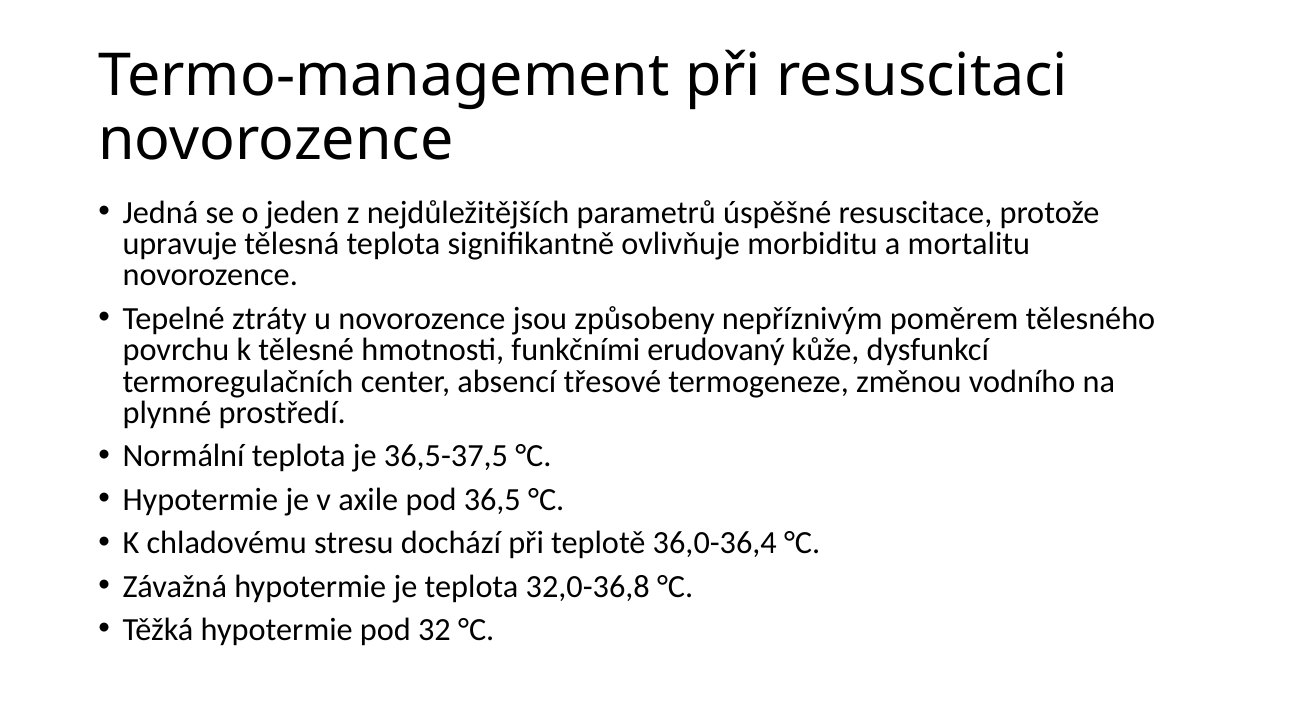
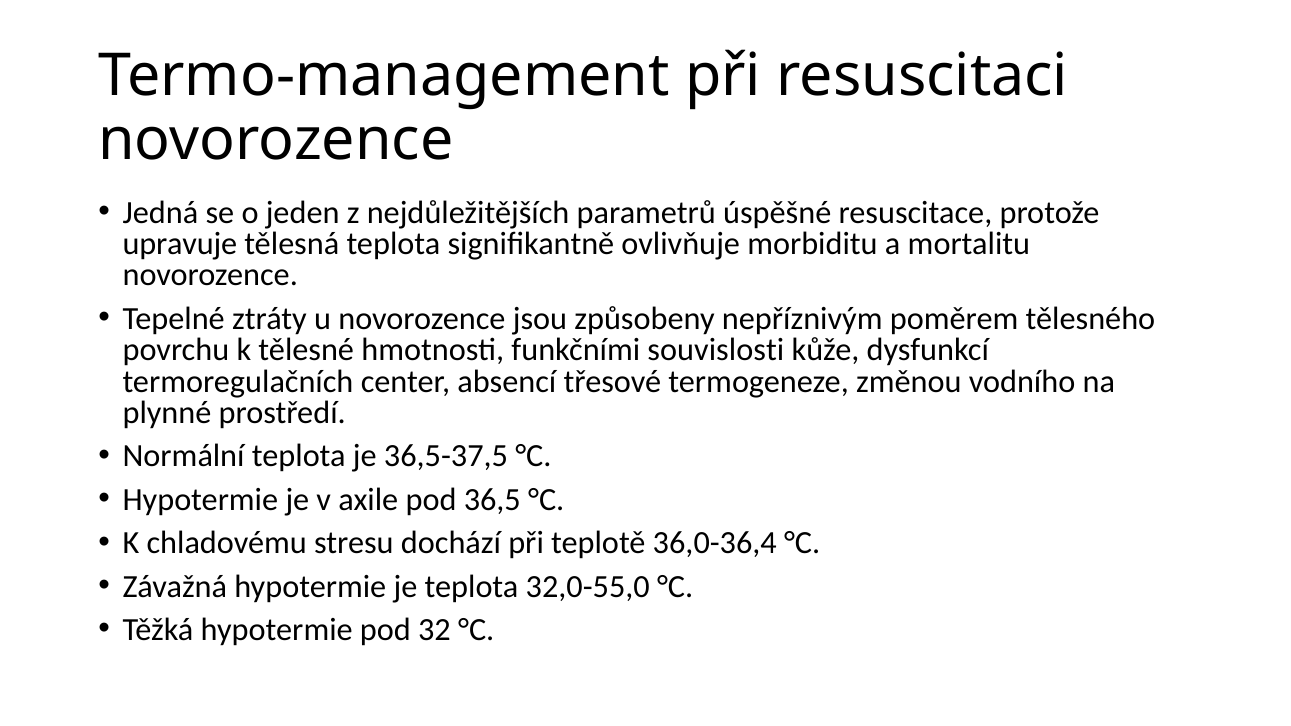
erudovaný: erudovaný -> souvislosti
32,0-36,8: 32,0-36,8 -> 32,0-55,0
